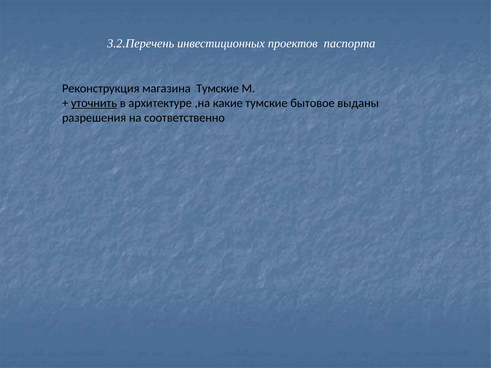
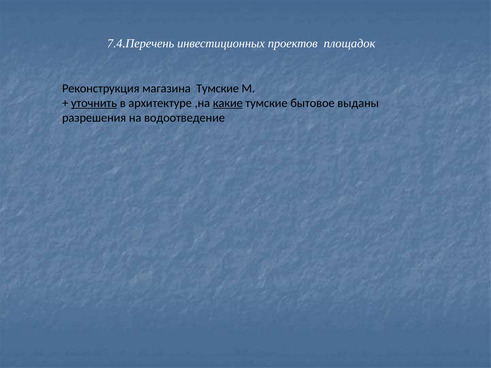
3.2.Перечень: 3.2.Перечень -> 7.4.Перечень
паспорта: паспорта -> площадок
какие underline: none -> present
соответственно: соответственно -> водоотведение
